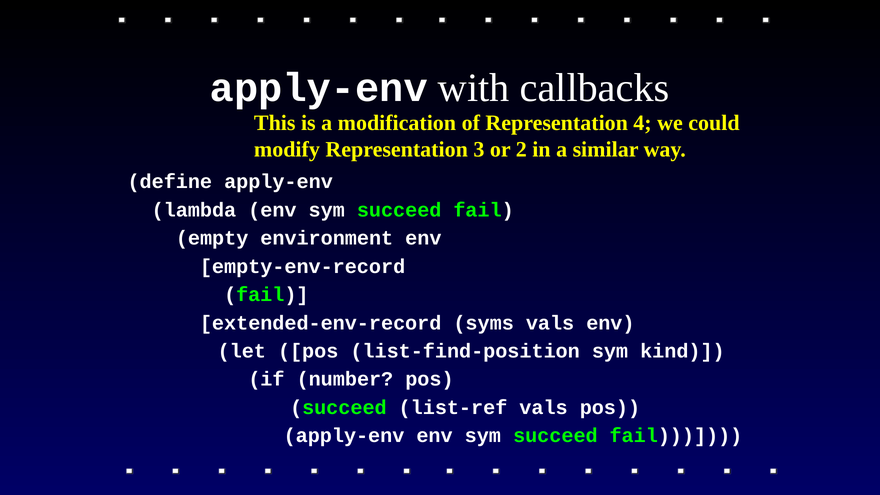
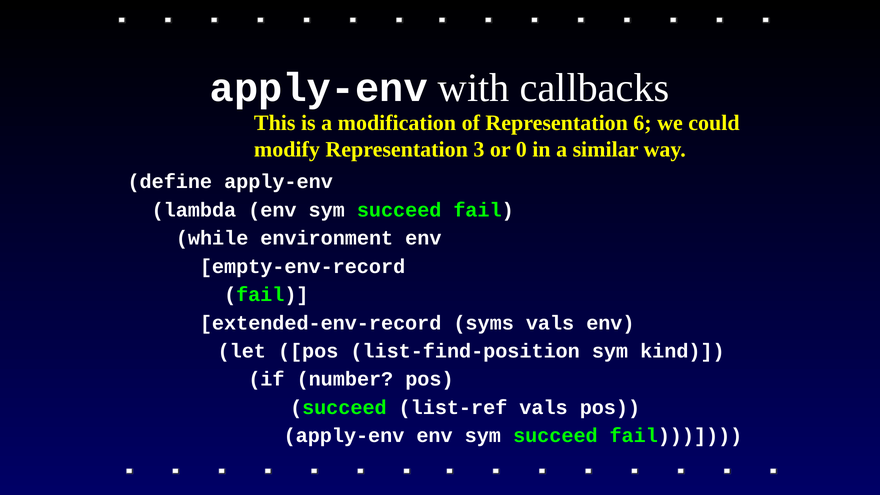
4: 4 -> 6
2: 2 -> 0
empty: empty -> while
